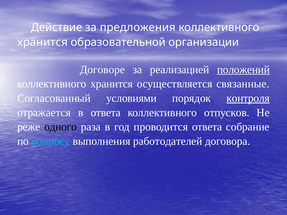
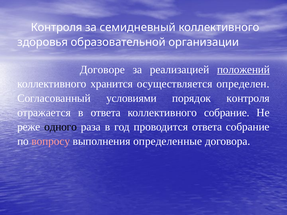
Действие at (57, 28): Действие -> Контроля
предложения: предложения -> семидневный
хранится at (42, 42): хранится -> здоровья
связанные: связанные -> определен
контроля at (248, 98) underline: present -> none
коллективного отпусков: отпусков -> собрание
вопросу colour: light blue -> pink
работодателей: работодателей -> определенные
